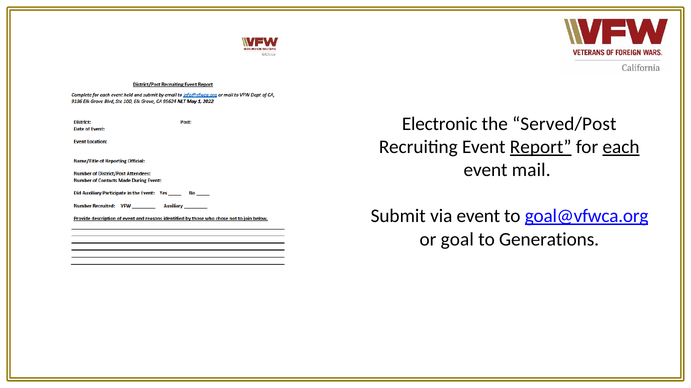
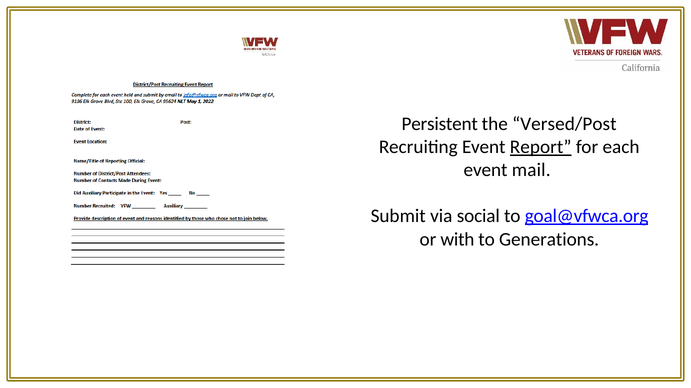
Electronic: Electronic -> Persistent
Served/Post: Served/Post -> Versed/Post
each underline: present -> none
via event: event -> social
goal: goal -> with
